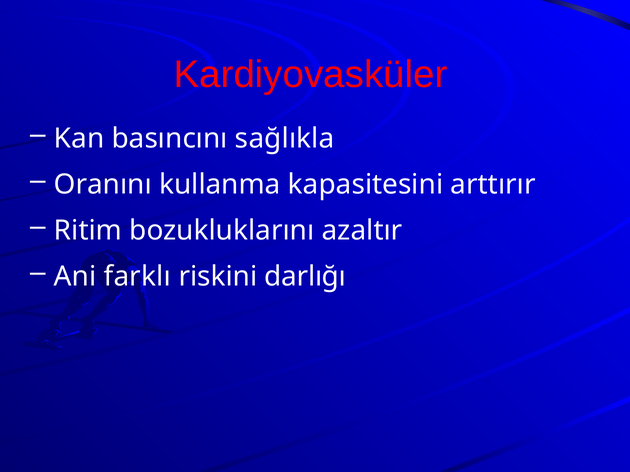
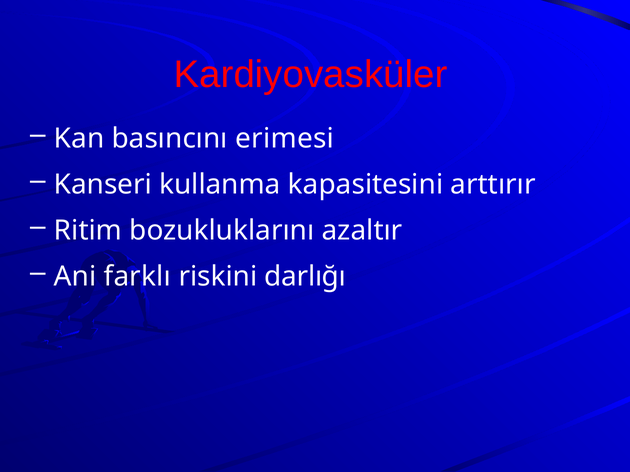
sağlıkla: sağlıkla -> erimesi
Oranını: Oranını -> Kanseri
